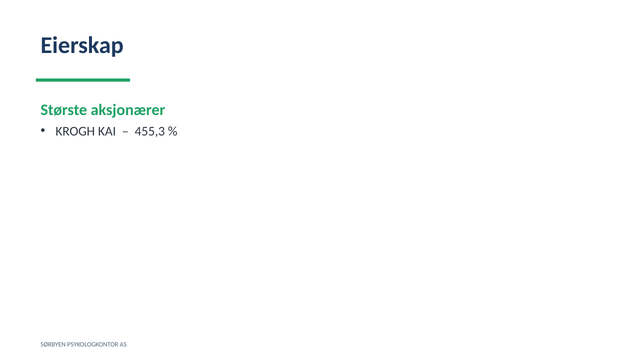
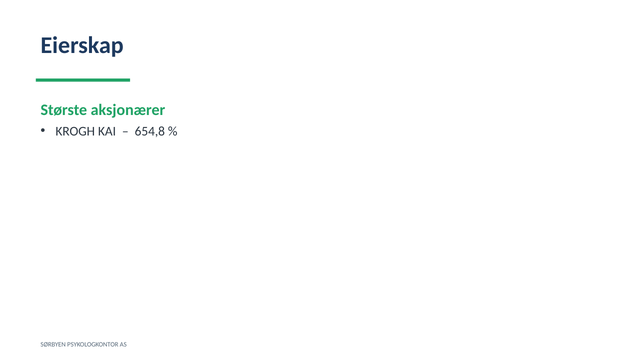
455,3: 455,3 -> 654,8
